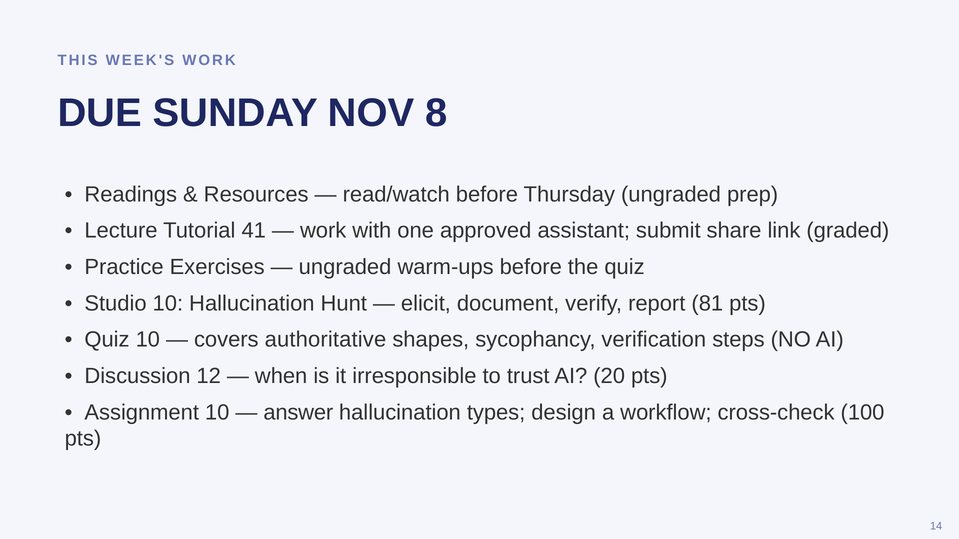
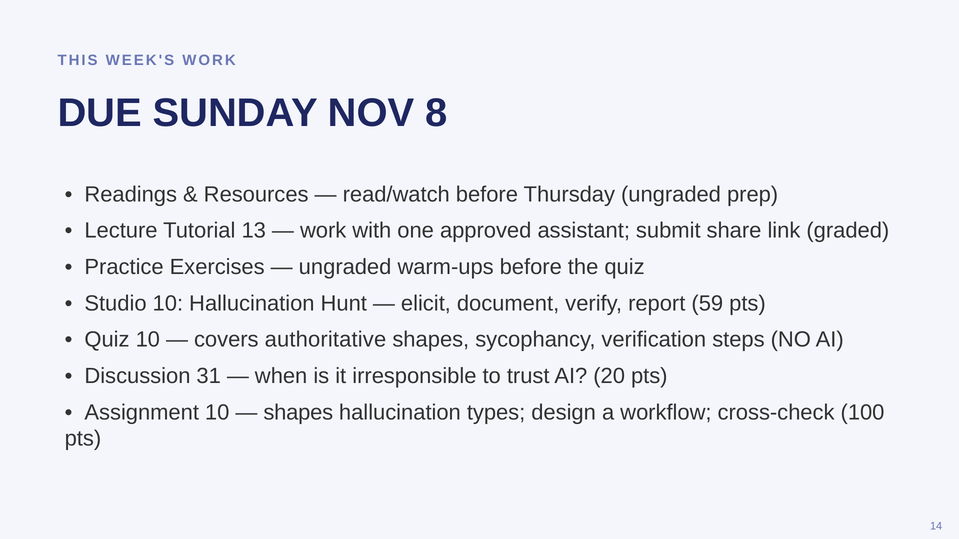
41: 41 -> 13
81: 81 -> 59
12: 12 -> 31
answer at (298, 413): answer -> shapes
